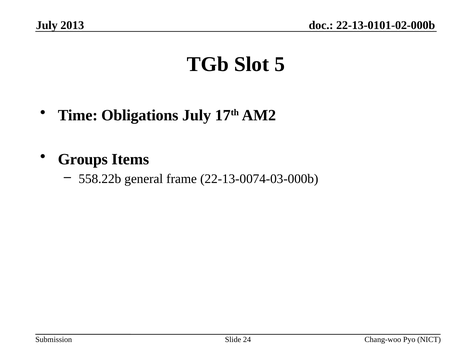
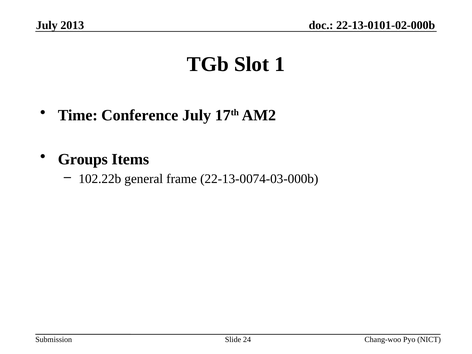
5: 5 -> 1
Obligations: Obligations -> Conference
558.22b: 558.22b -> 102.22b
